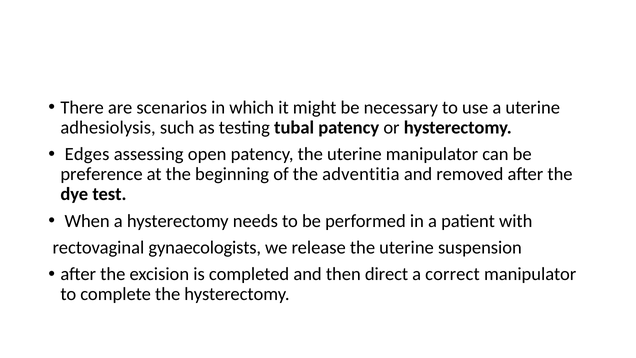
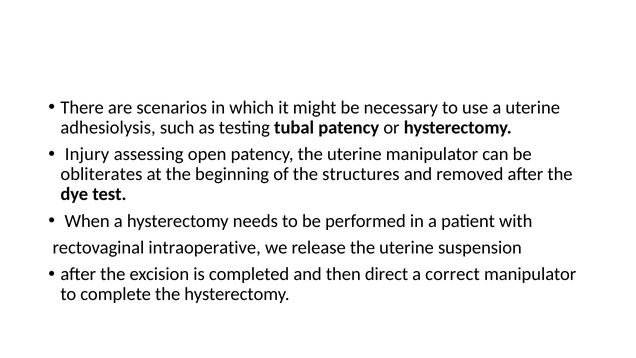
Edges: Edges -> Injury
preference: preference -> obliterates
adventitia: adventitia -> structures
gynaecologists: gynaecologists -> intraoperative
